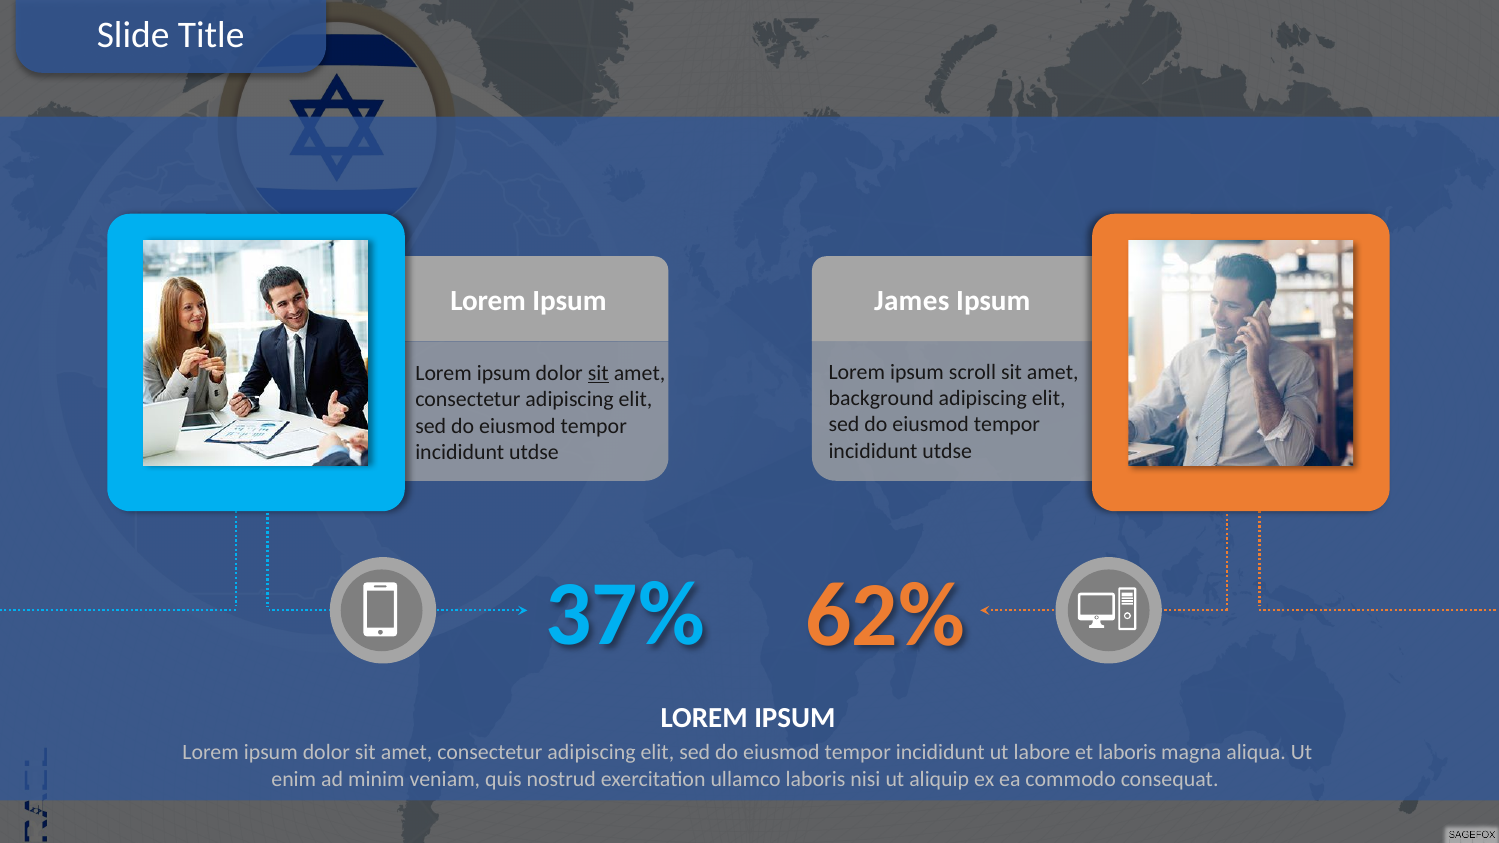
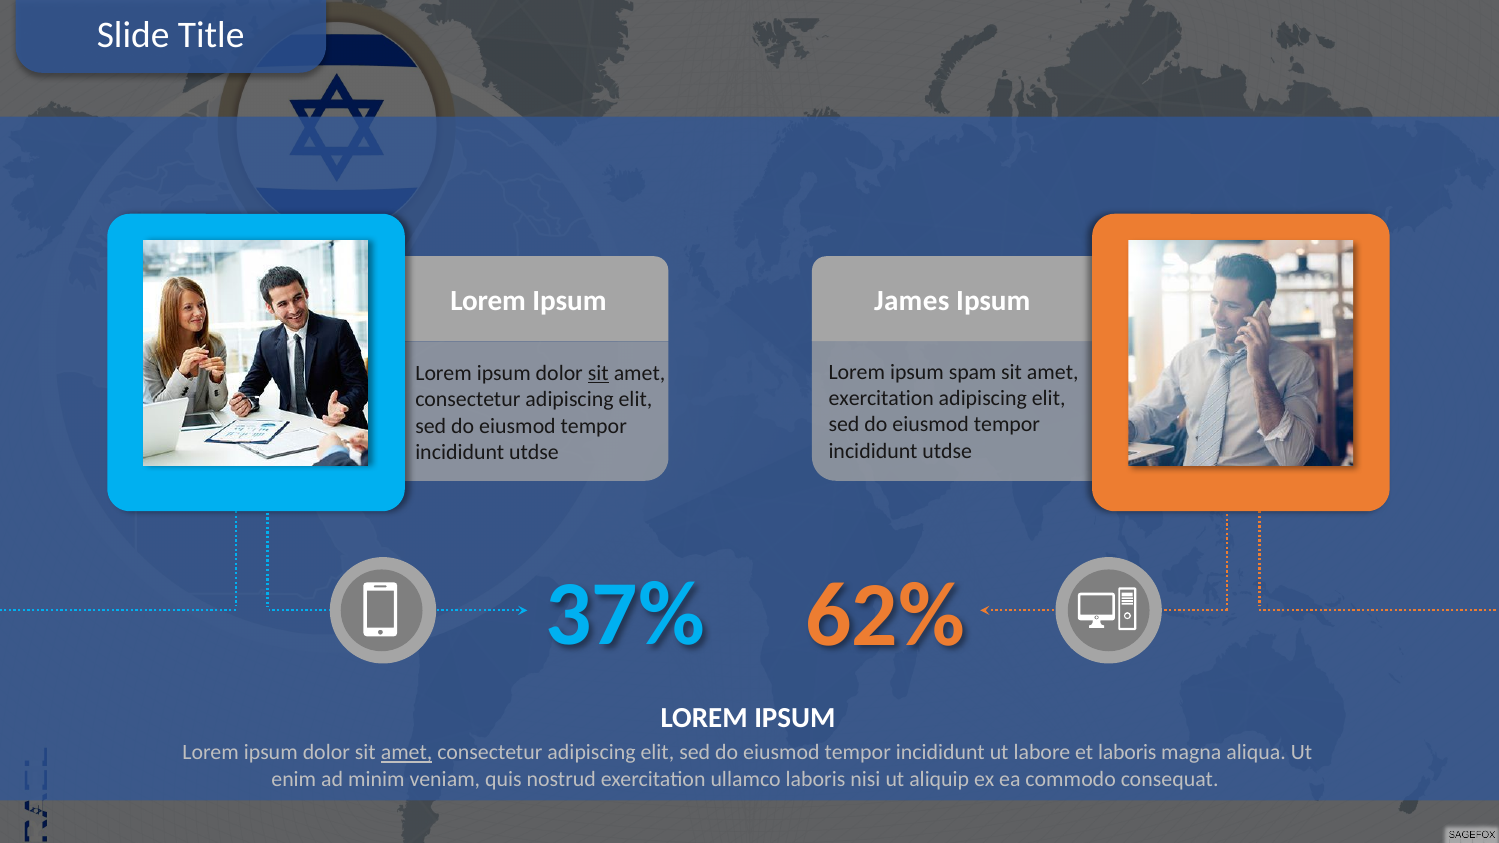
scroll: scroll -> spam
background at (881, 398): background -> exercitation
amet at (407, 753) underline: none -> present
